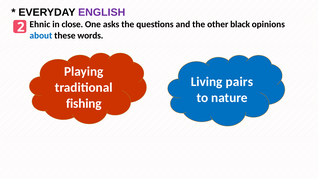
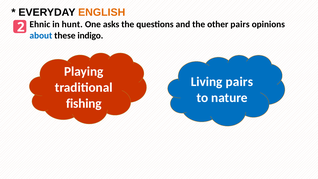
ENGLISH colour: purple -> orange
close: close -> hunt
other black: black -> pairs
words: words -> indigo
